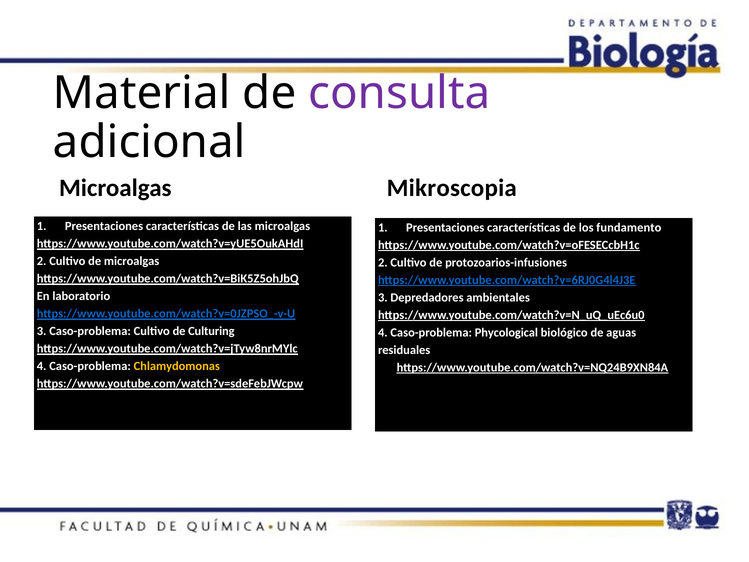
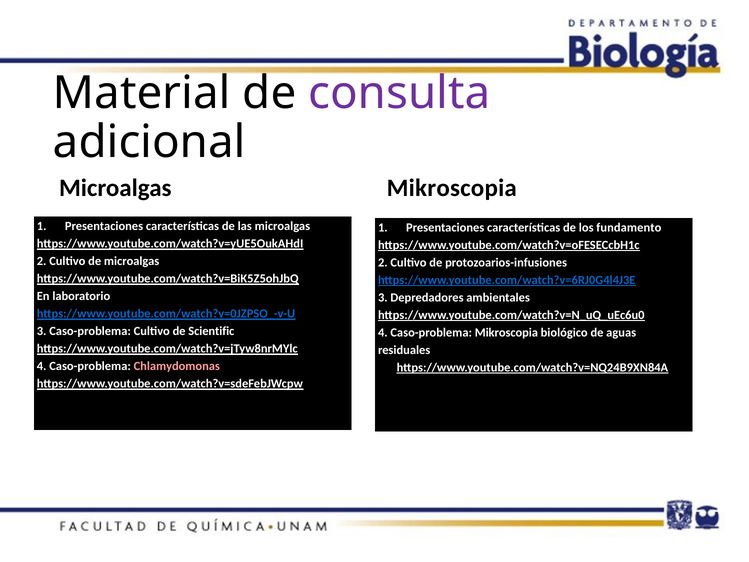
Culturing: Culturing -> Scientific
Caso-problema Phycological: Phycological -> Mikroscopia
Chlamydomonas colour: yellow -> pink
